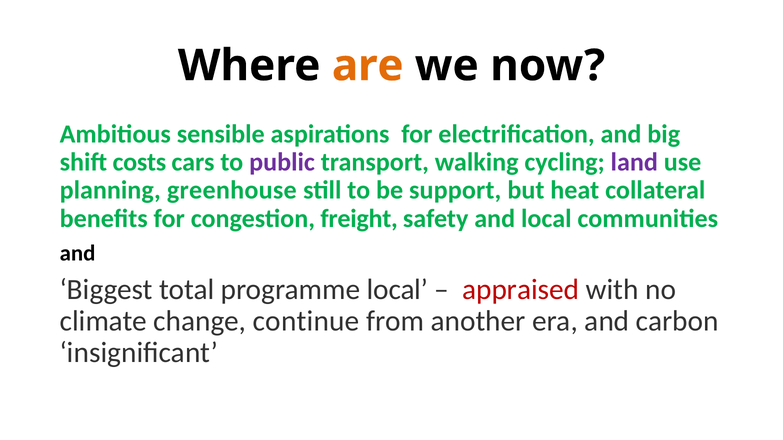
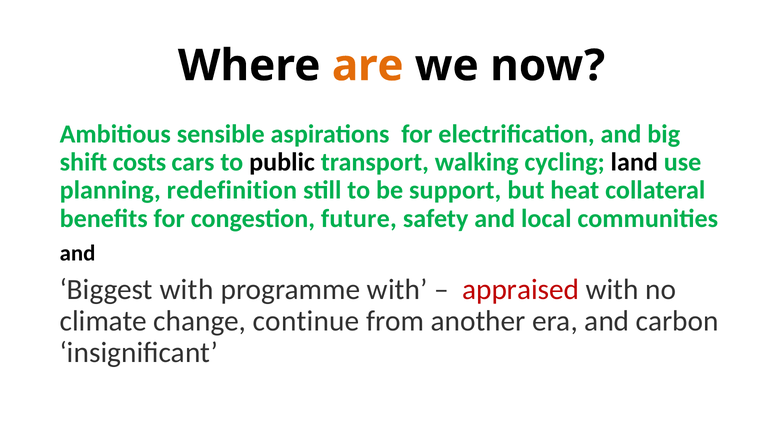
public colour: purple -> black
land colour: purple -> black
greenhouse: greenhouse -> redefinition
freight: freight -> future
Biggest total: total -> with
programme local: local -> with
